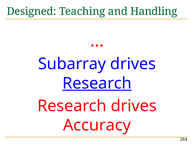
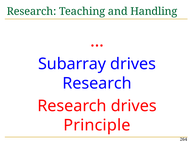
Designed at (32, 11): Designed -> Research
Research at (97, 84) underline: present -> none
Accuracy: Accuracy -> Principle
